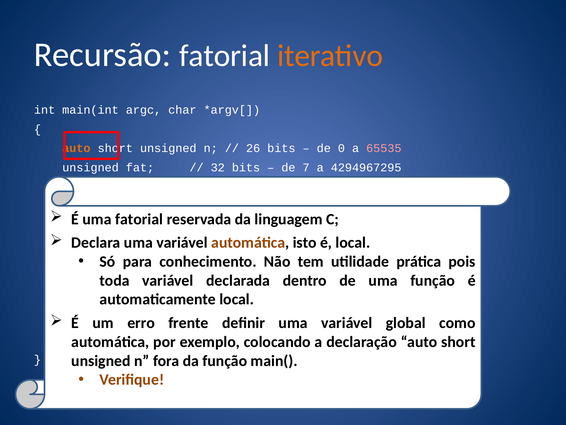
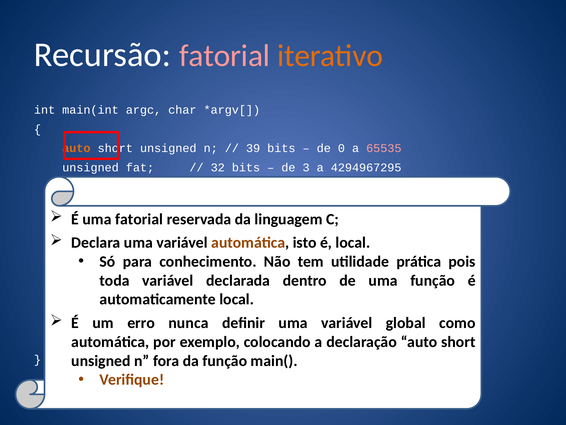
fatorial at (225, 56) colour: white -> pink
26: 26 -> 39
7: 7 -> 3
frente: frente -> nunca
